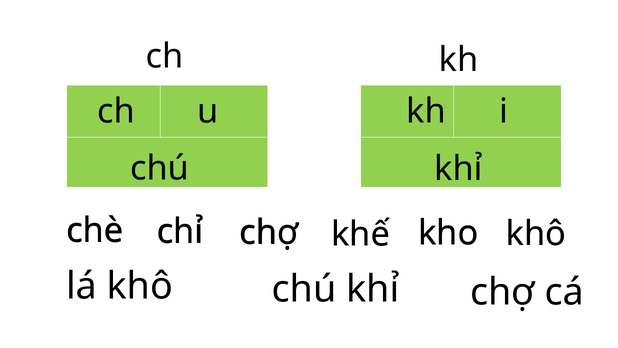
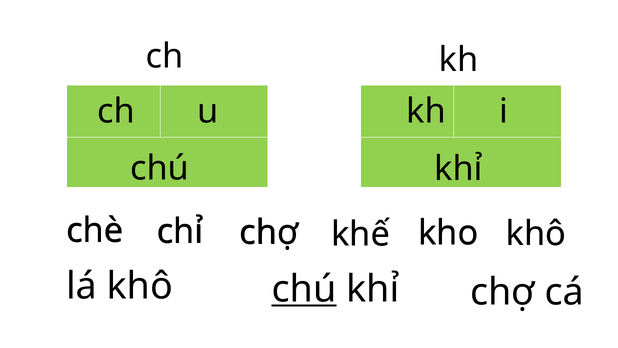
chú at (304, 289) underline: none -> present
